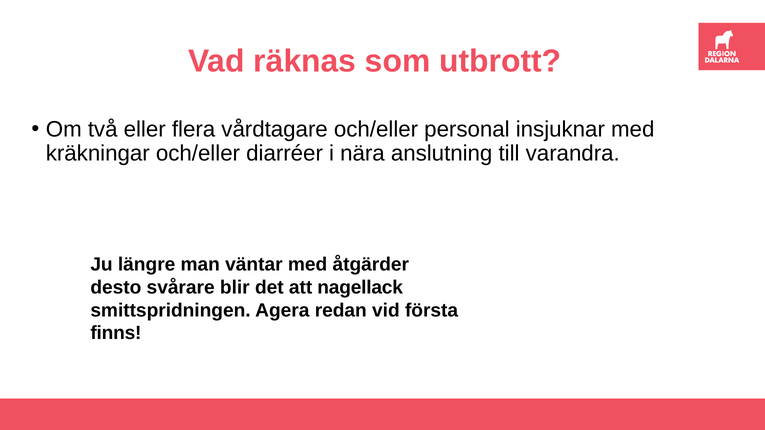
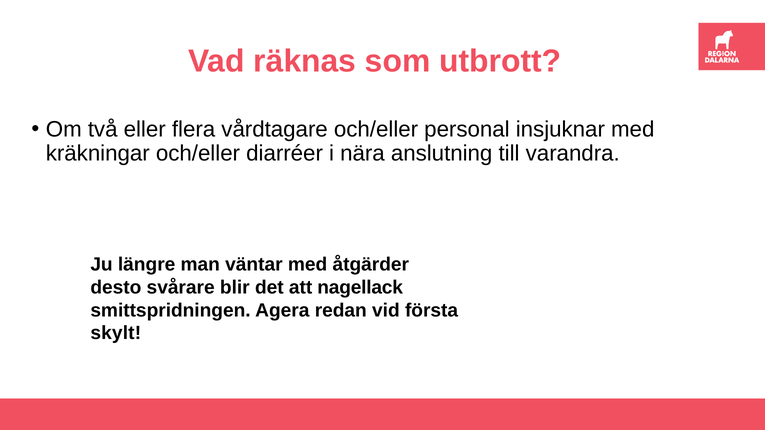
finns: finns -> skylt
